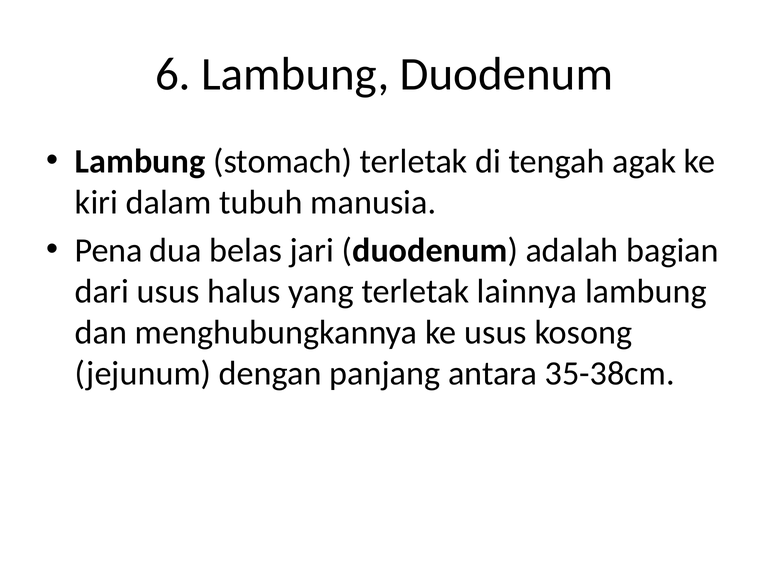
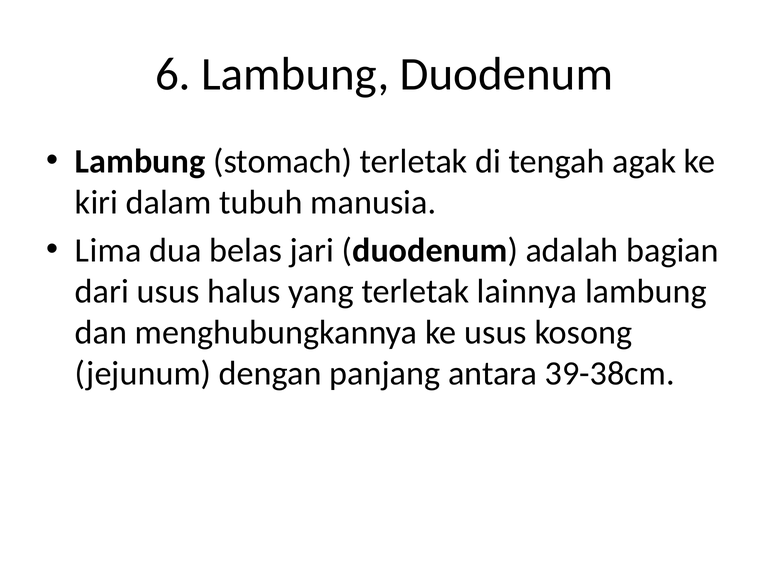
Pena: Pena -> Lima
35-38cm: 35-38cm -> 39-38cm
